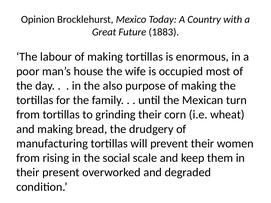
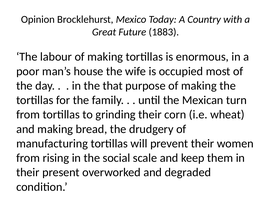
also: also -> that
